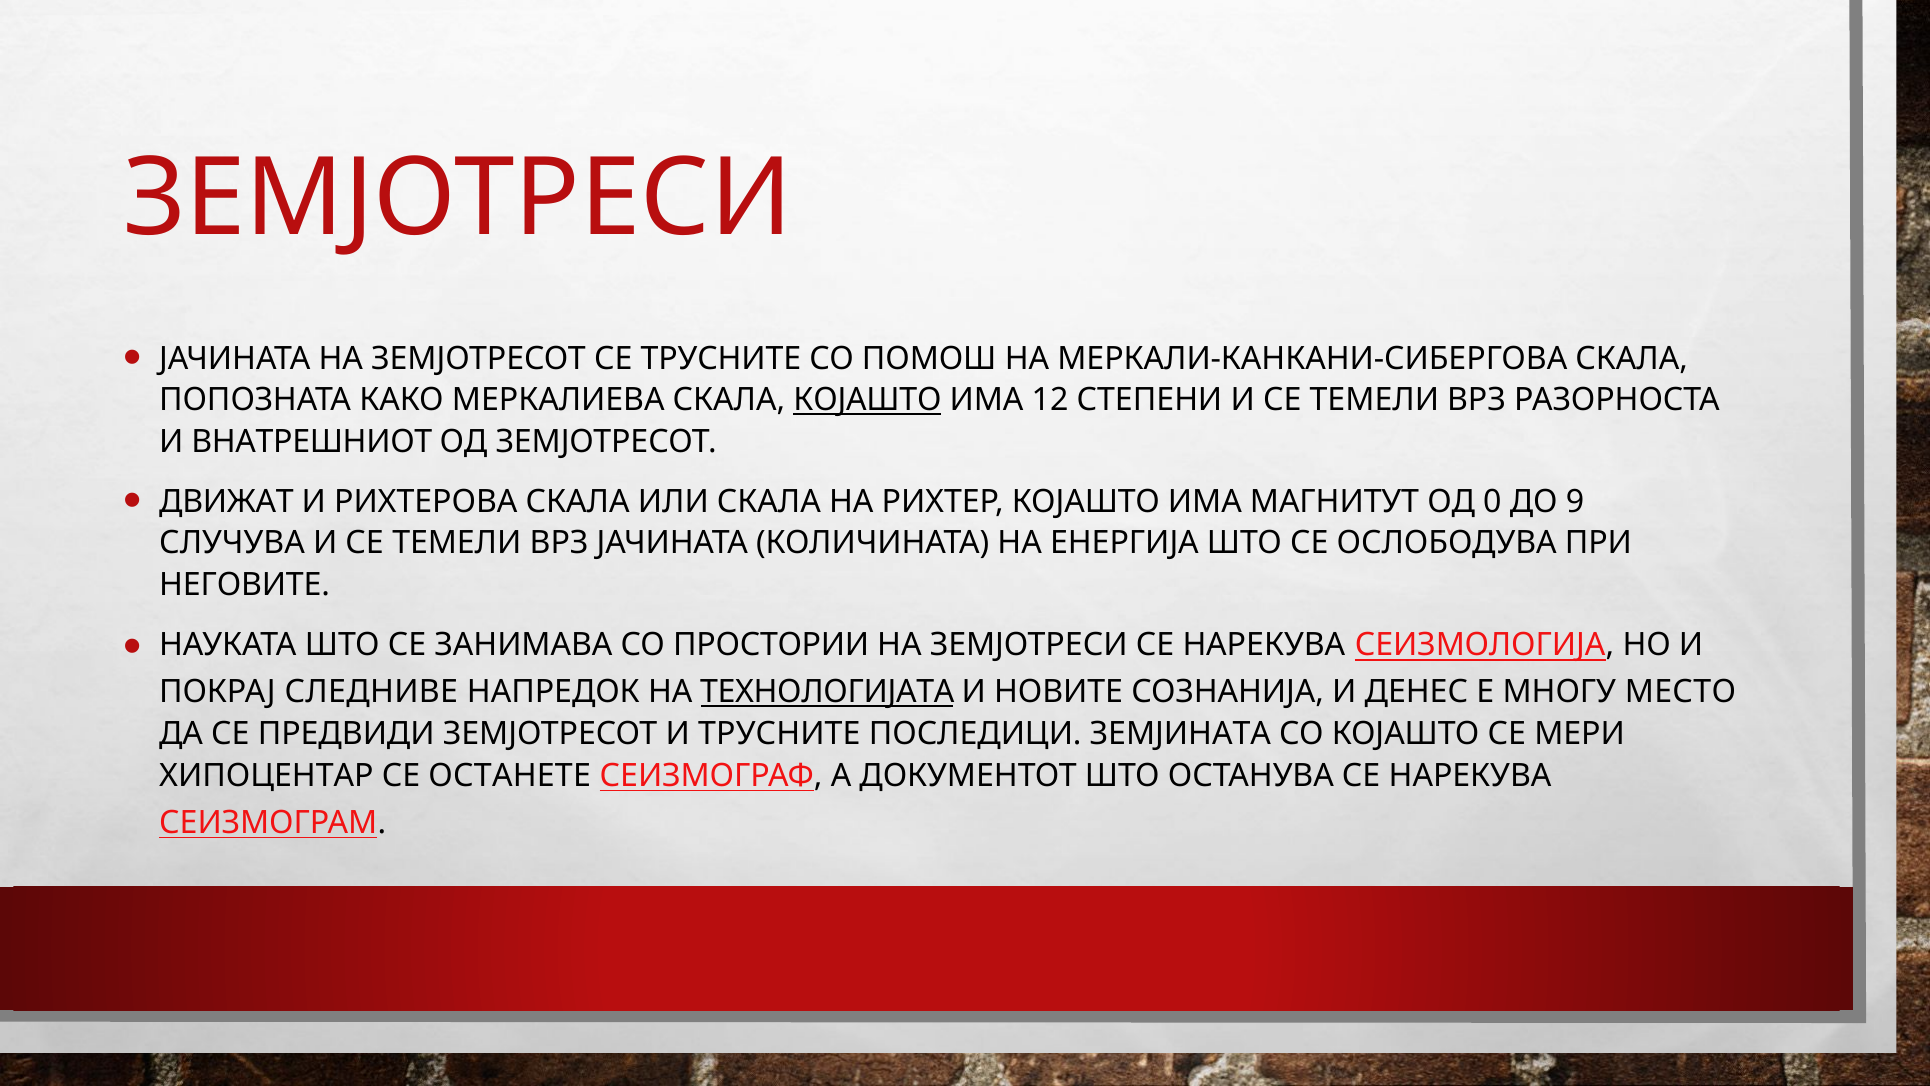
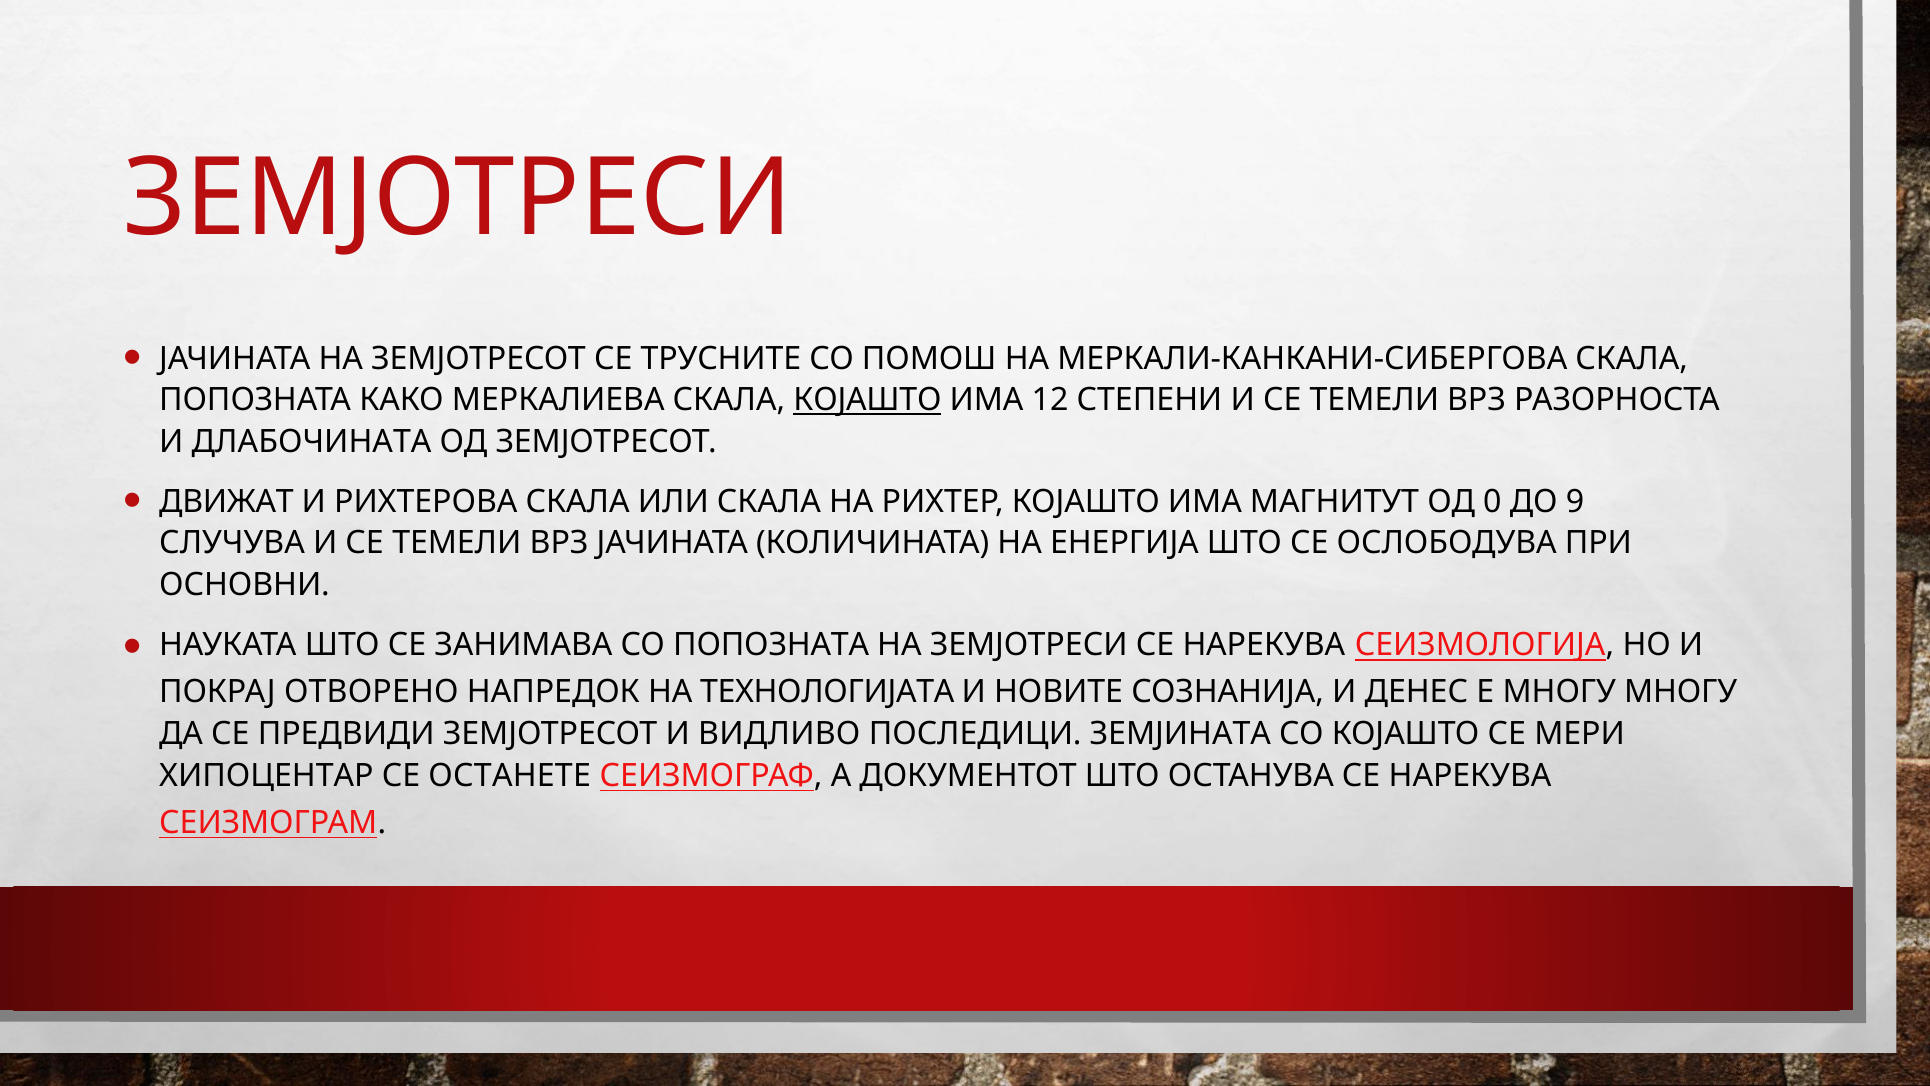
ВНАТРЕШНИОТ: ВНАТРЕШНИОТ -> ДЛАБОЧИНАТА
НЕГОВИТЕ: НЕГОВИТЕ -> ОСНОВНИ
СО ПРОСТОРИИ: ПРОСТОРИИ -> ПОПОЗНАТА
СЛЕДНИВЕ: СЛЕДНИВЕ -> ОТВОРЕНО
ТЕХНОЛОГИЈАТА underline: present -> none
МНОГУ МЕСТО: МЕСТО -> МНОГУ
И ТРУСНИТЕ: ТРУСНИТЕ -> ВИДЛИВО
